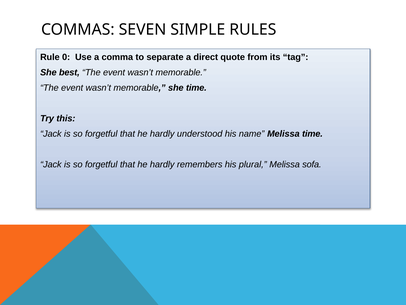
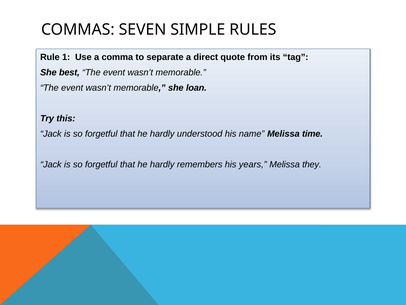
0: 0 -> 1
she time: time -> loan
plural: plural -> years
sofa: sofa -> they
